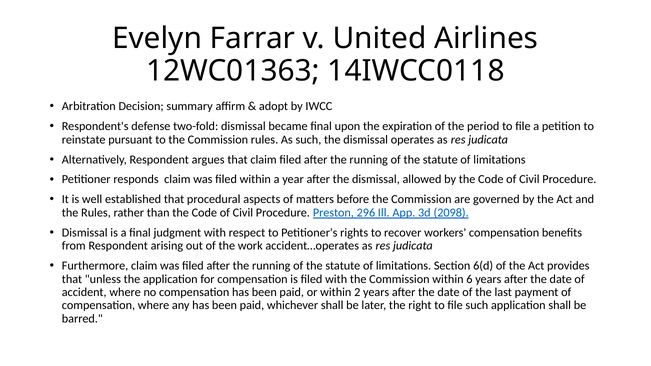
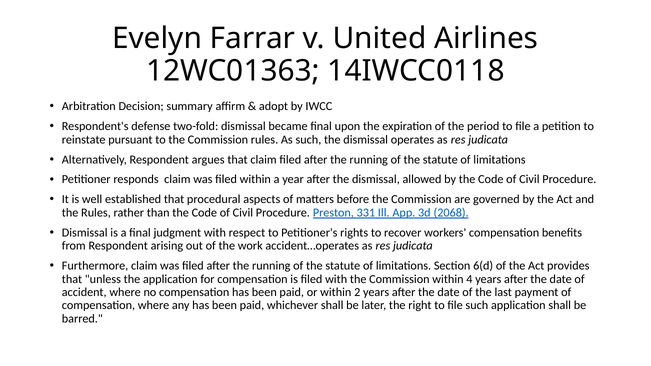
296: 296 -> 331
2098: 2098 -> 2068
6: 6 -> 4
